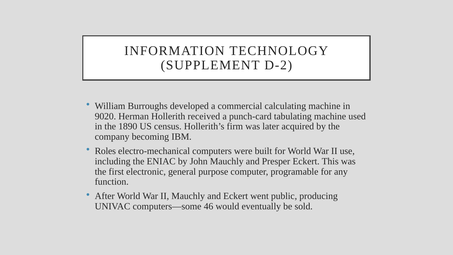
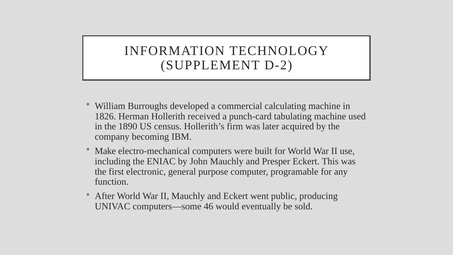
9020: 9020 -> 1826
Roles: Roles -> Make
